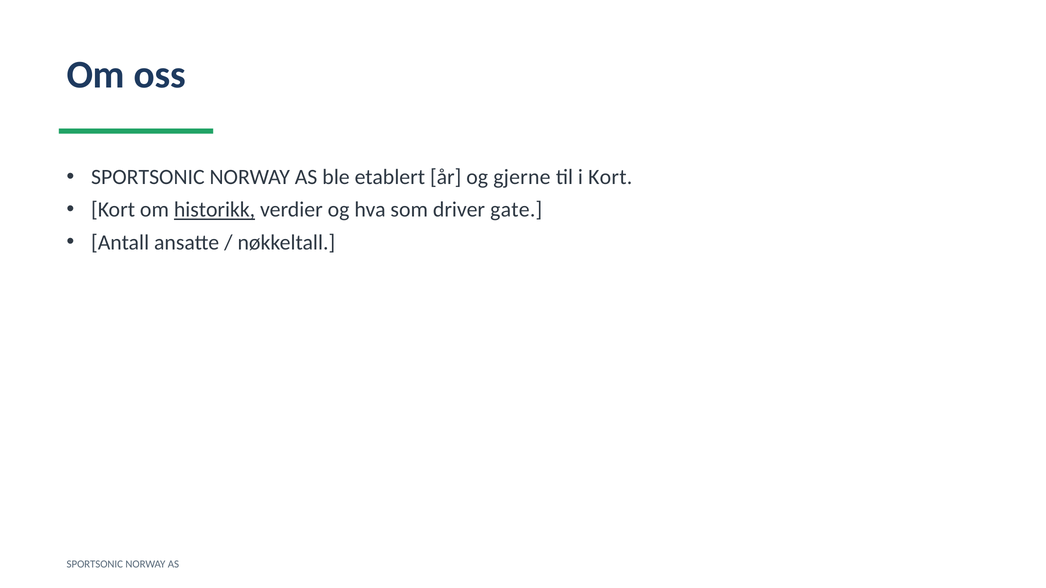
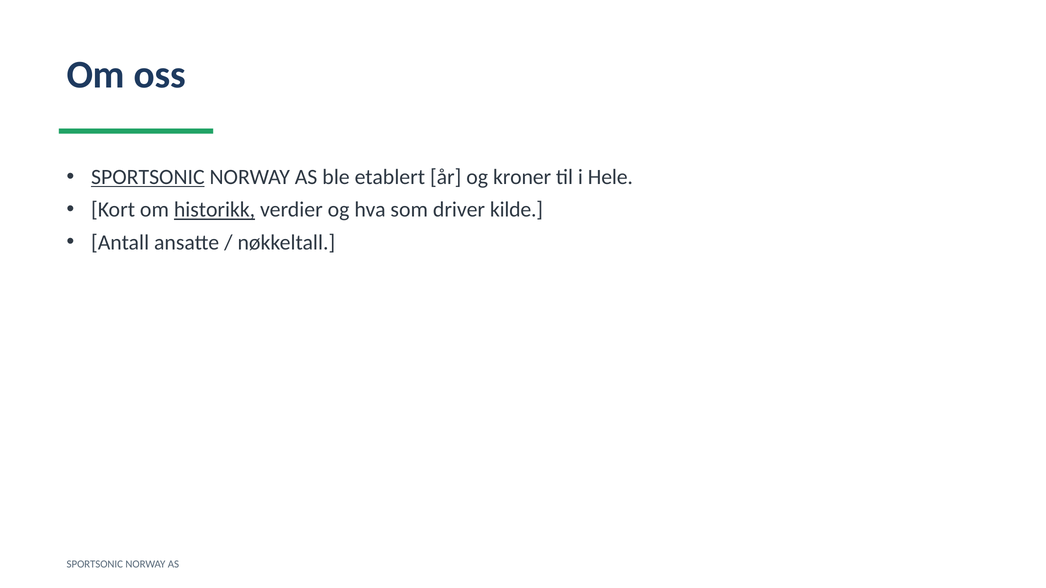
SPORTSONIC at (148, 177) underline: none -> present
gjerne: gjerne -> kroner
i Kort: Kort -> Hele
gate: gate -> kilde
